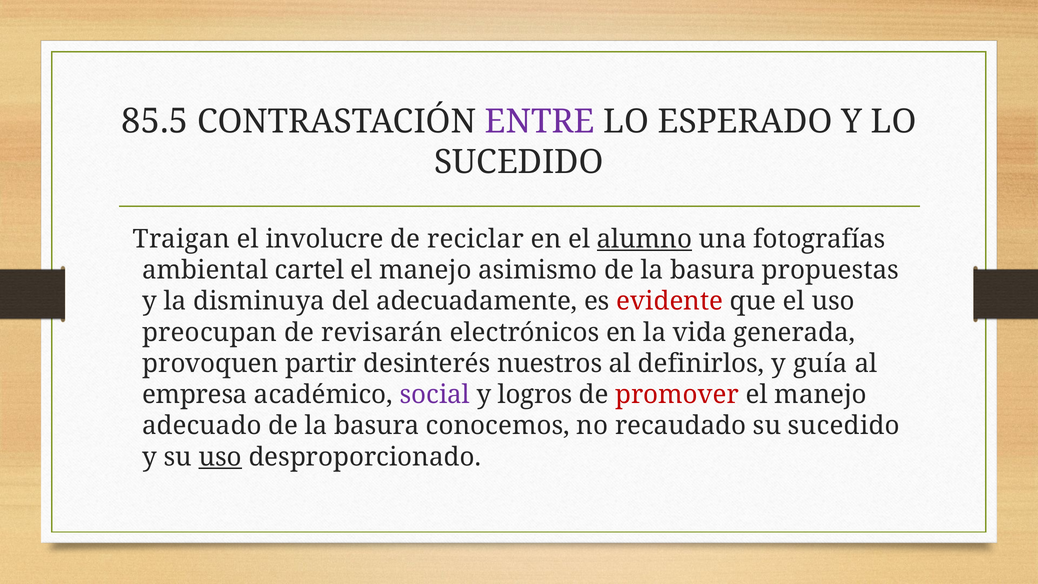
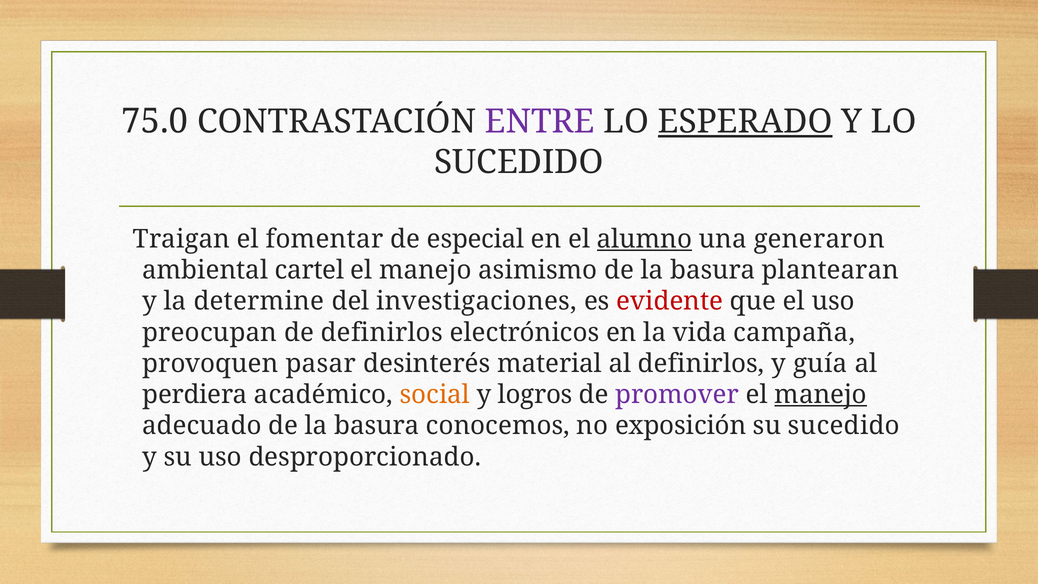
85.5: 85.5 -> 75.0
ESPERADO underline: none -> present
involucre: involucre -> fomentar
reciclar: reciclar -> especial
fotografías: fotografías -> generaron
propuestas: propuestas -> plantearan
disminuya: disminuya -> determine
adecuadamente: adecuadamente -> investigaciones
de revisarán: revisarán -> definirlos
generada: generada -> campaña
partir: partir -> pasar
nuestros: nuestros -> material
empresa: empresa -> perdiera
social colour: purple -> orange
promover colour: red -> purple
manejo at (821, 395) underline: none -> present
recaudado: recaudado -> exposición
uso at (220, 457) underline: present -> none
